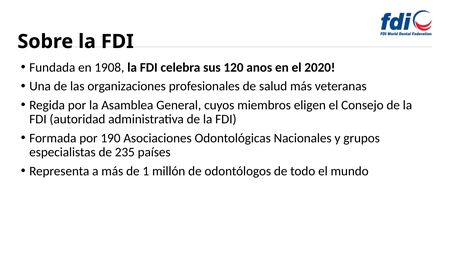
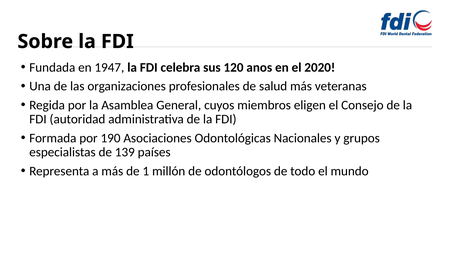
1908: 1908 -> 1947
235: 235 -> 139
